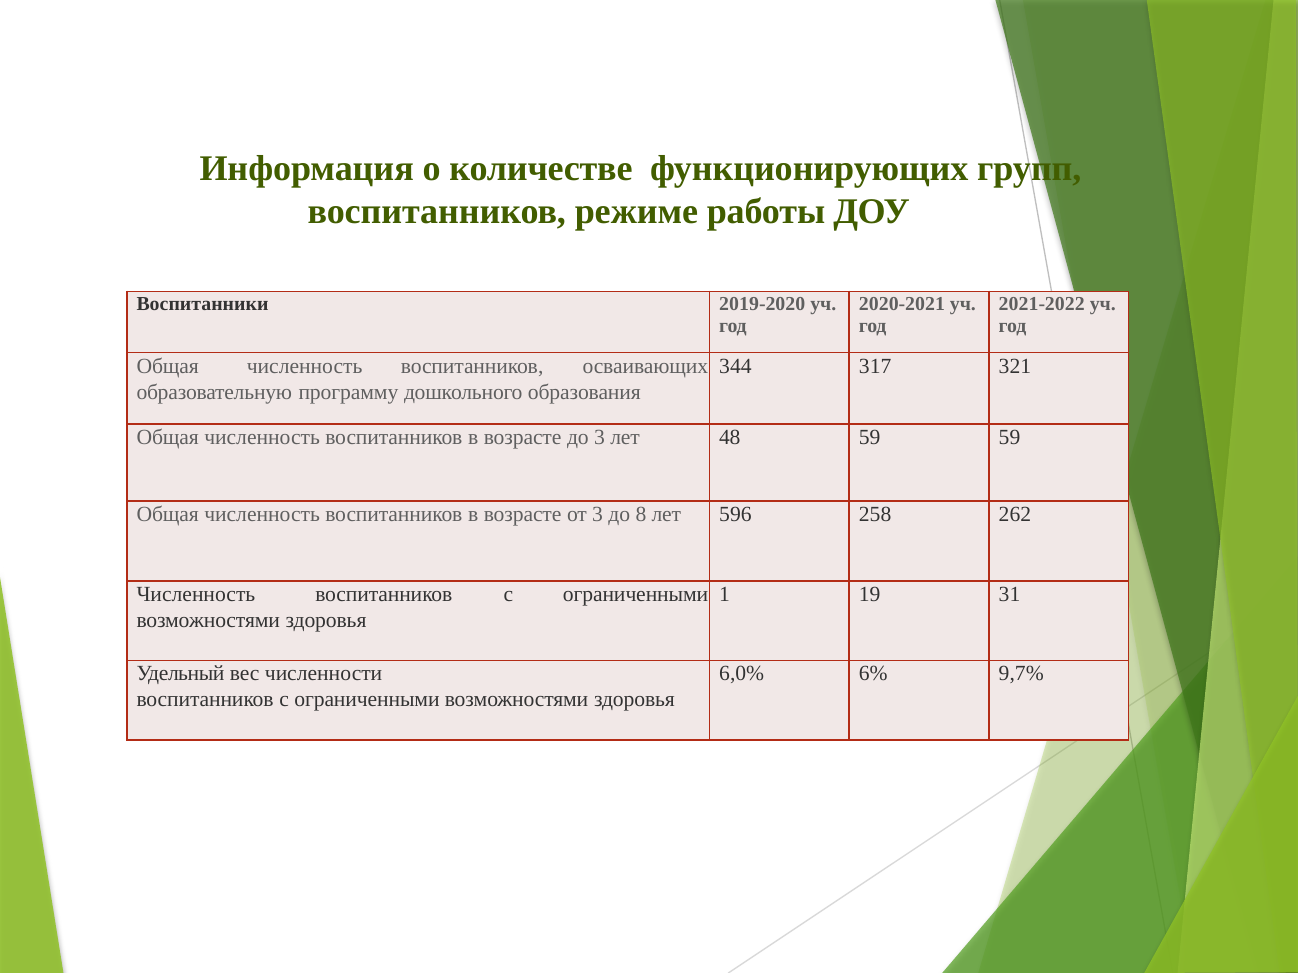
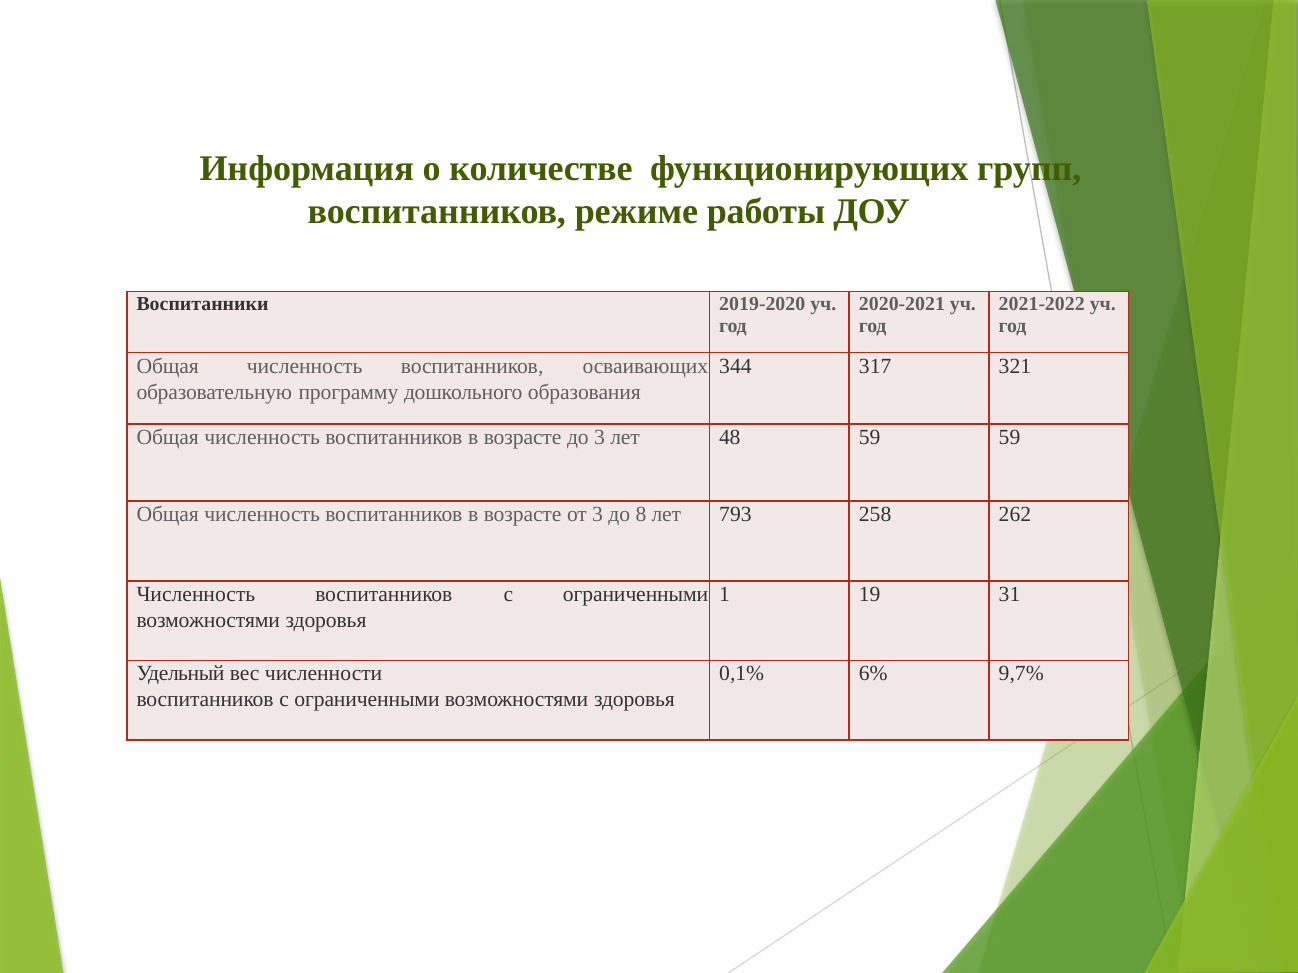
596: 596 -> 793
6,0%: 6,0% -> 0,1%
